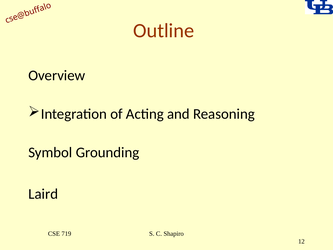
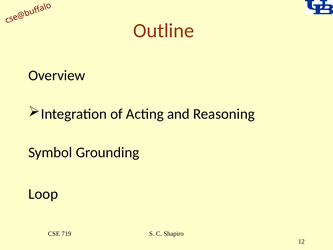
Laird: Laird -> Loop
